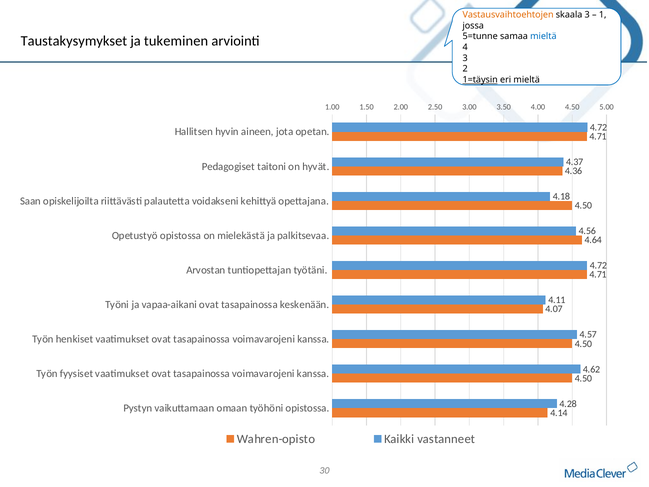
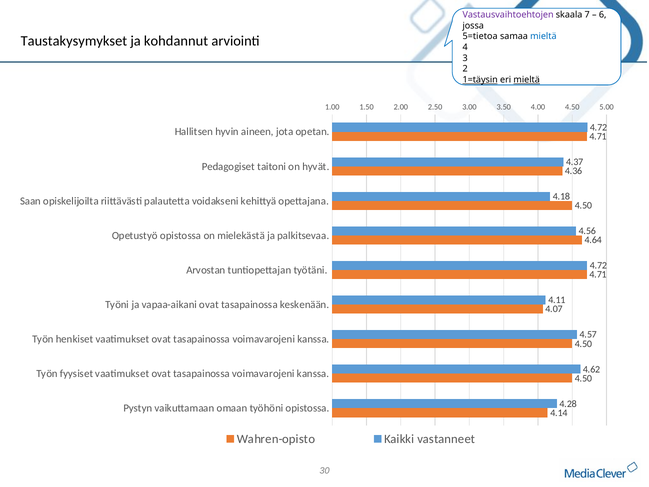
Vastausvaihtoehtojen colour: orange -> purple
skaala 3: 3 -> 7
1: 1 -> 6
5=tunne: 5=tunne -> 5=tietoa
tukeminen: tukeminen -> kohdannut
mieltä at (527, 80) underline: none -> present
